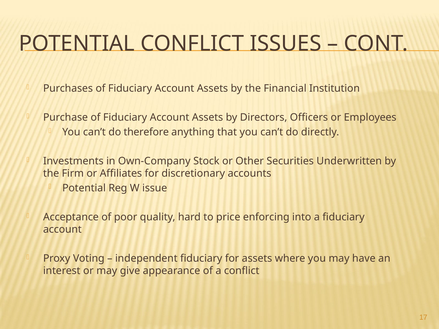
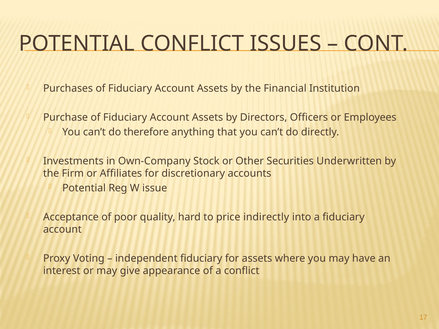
enforcing: enforcing -> indirectly
